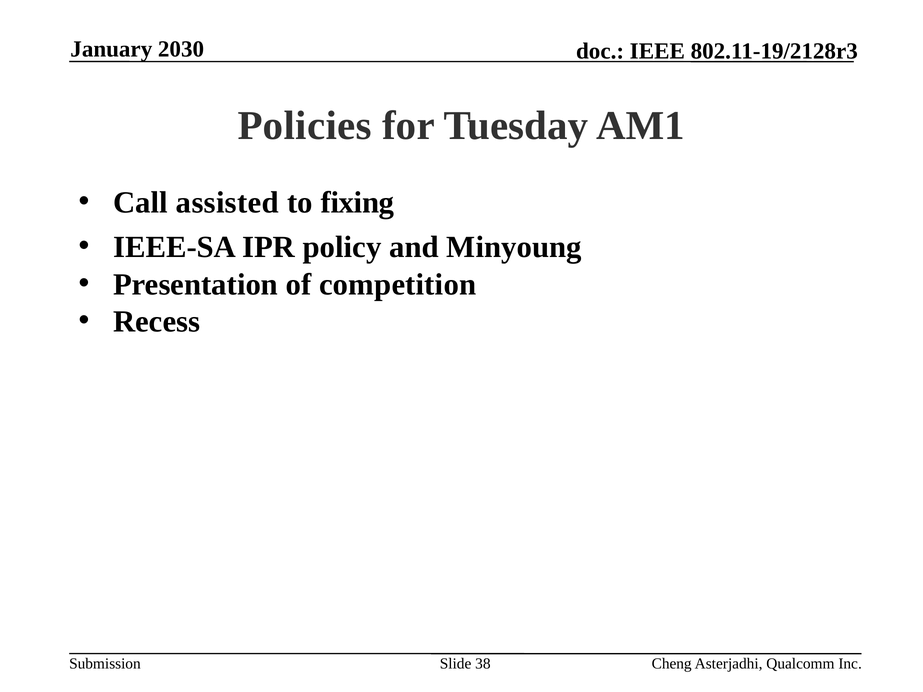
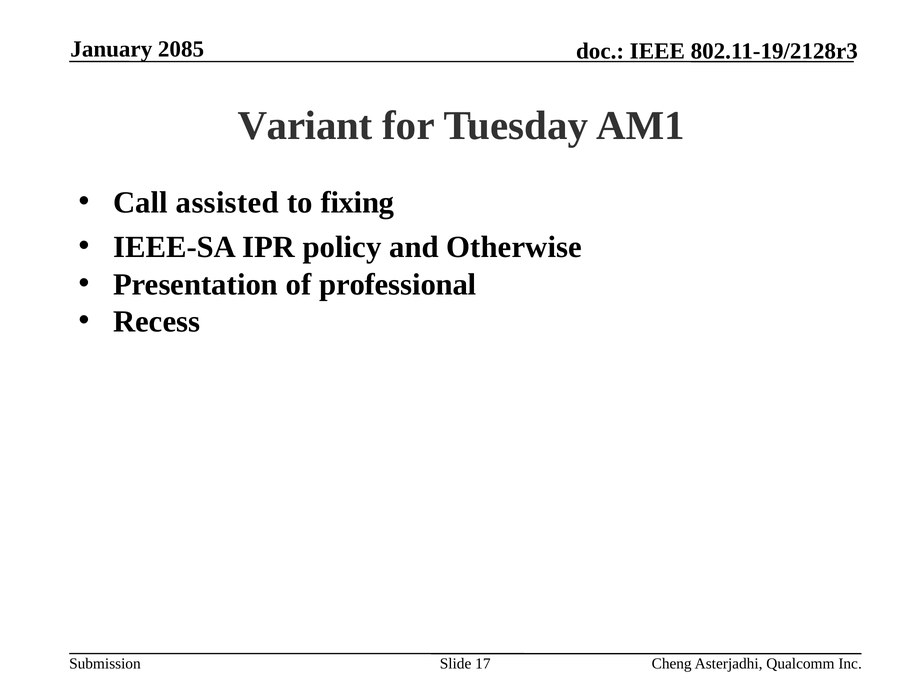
2030: 2030 -> 2085
Policies: Policies -> Variant
Minyoung: Minyoung -> Otherwise
competition: competition -> professional
38: 38 -> 17
